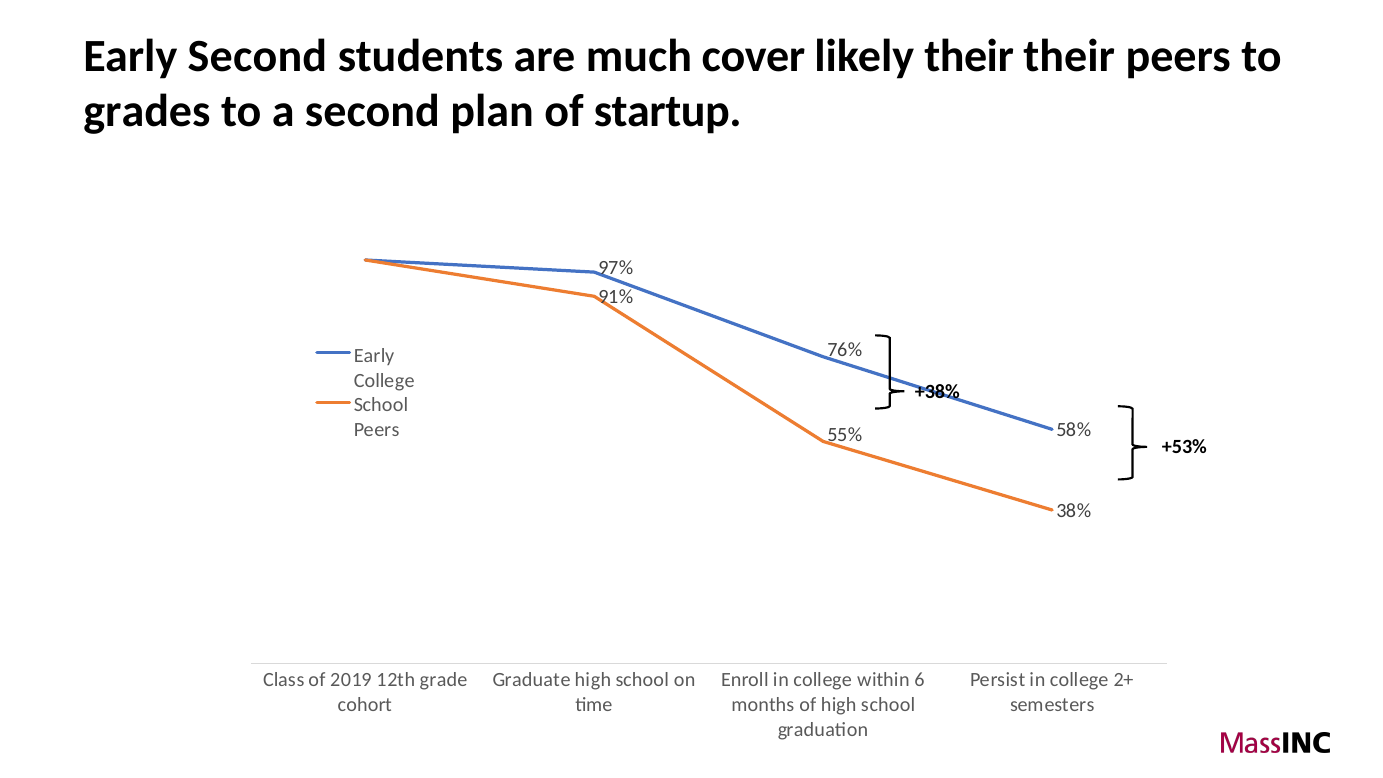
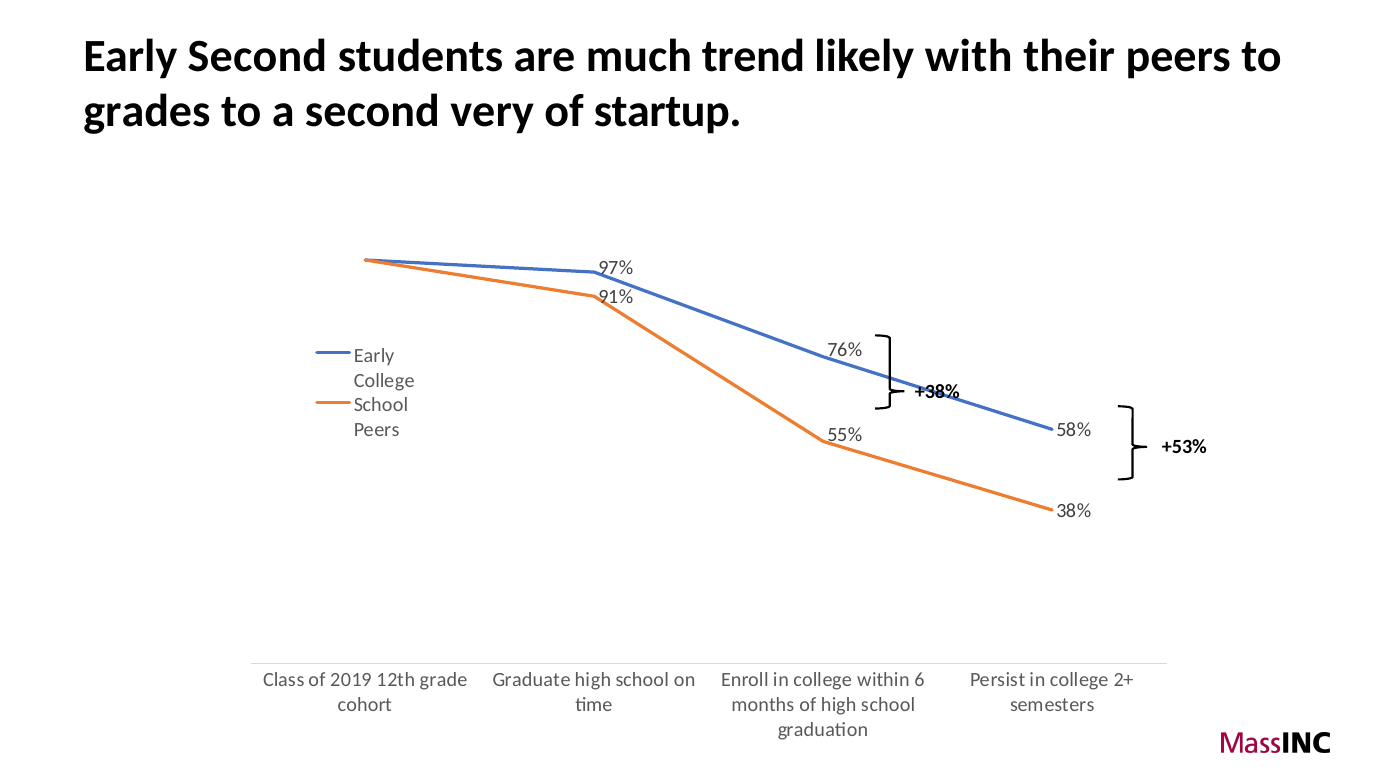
cover: cover -> trend
likely their: their -> with
plan: plan -> very
